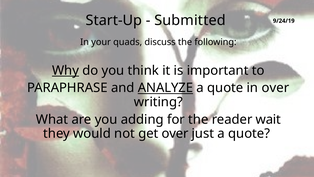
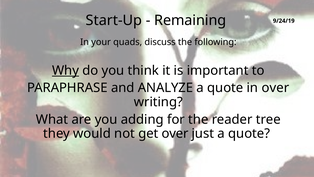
Submitted: Submitted -> Remaining
ANALYZE underline: present -> none
wait: wait -> tree
